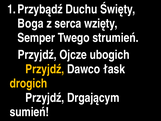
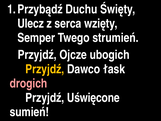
Boga: Boga -> Ulecz
drogich colour: yellow -> pink
Drgającym: Drgającym -> Uświęcone
